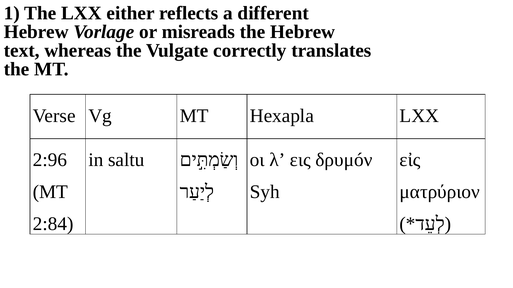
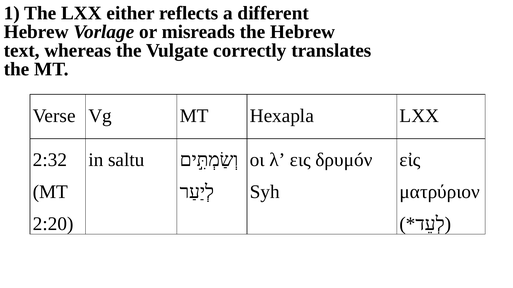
2:96: 2:96 -> 2:32
2:84: 2:84 -> 2:20
